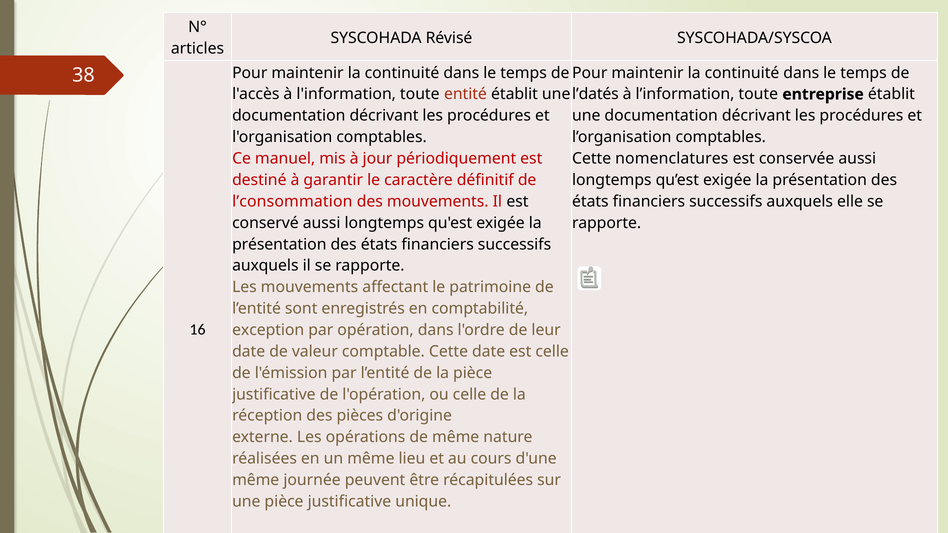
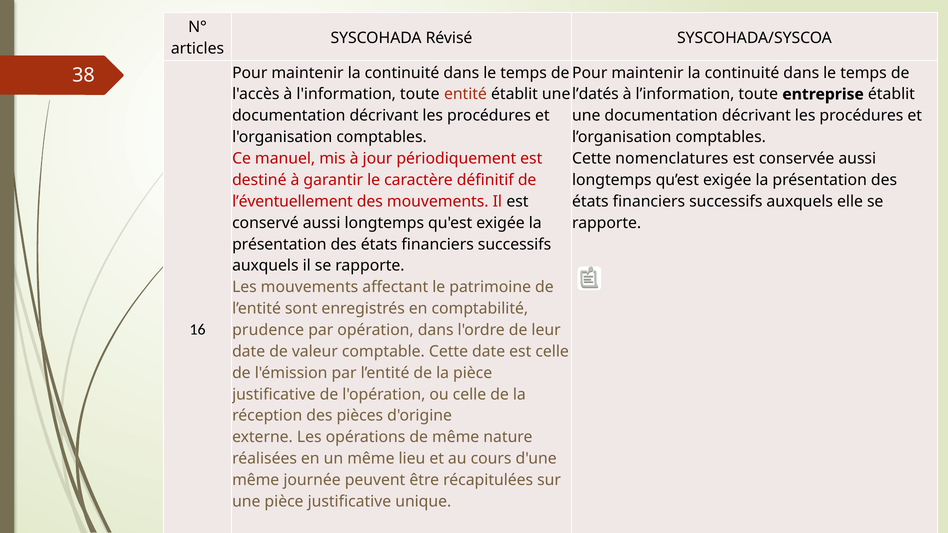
l’consommation: l’consommation -> l’éventuellement
exception: exception -> prudence
